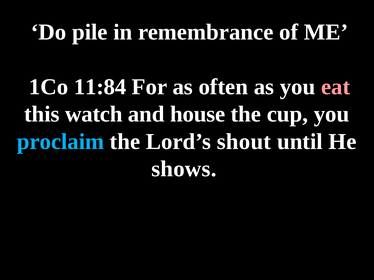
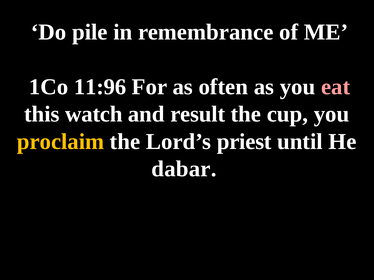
11:84: 11:84 -> 11:96
house: house -> result
proclaim colour: light blue -> yellow
shout: shout -> priest
shows: shows -> dabar
